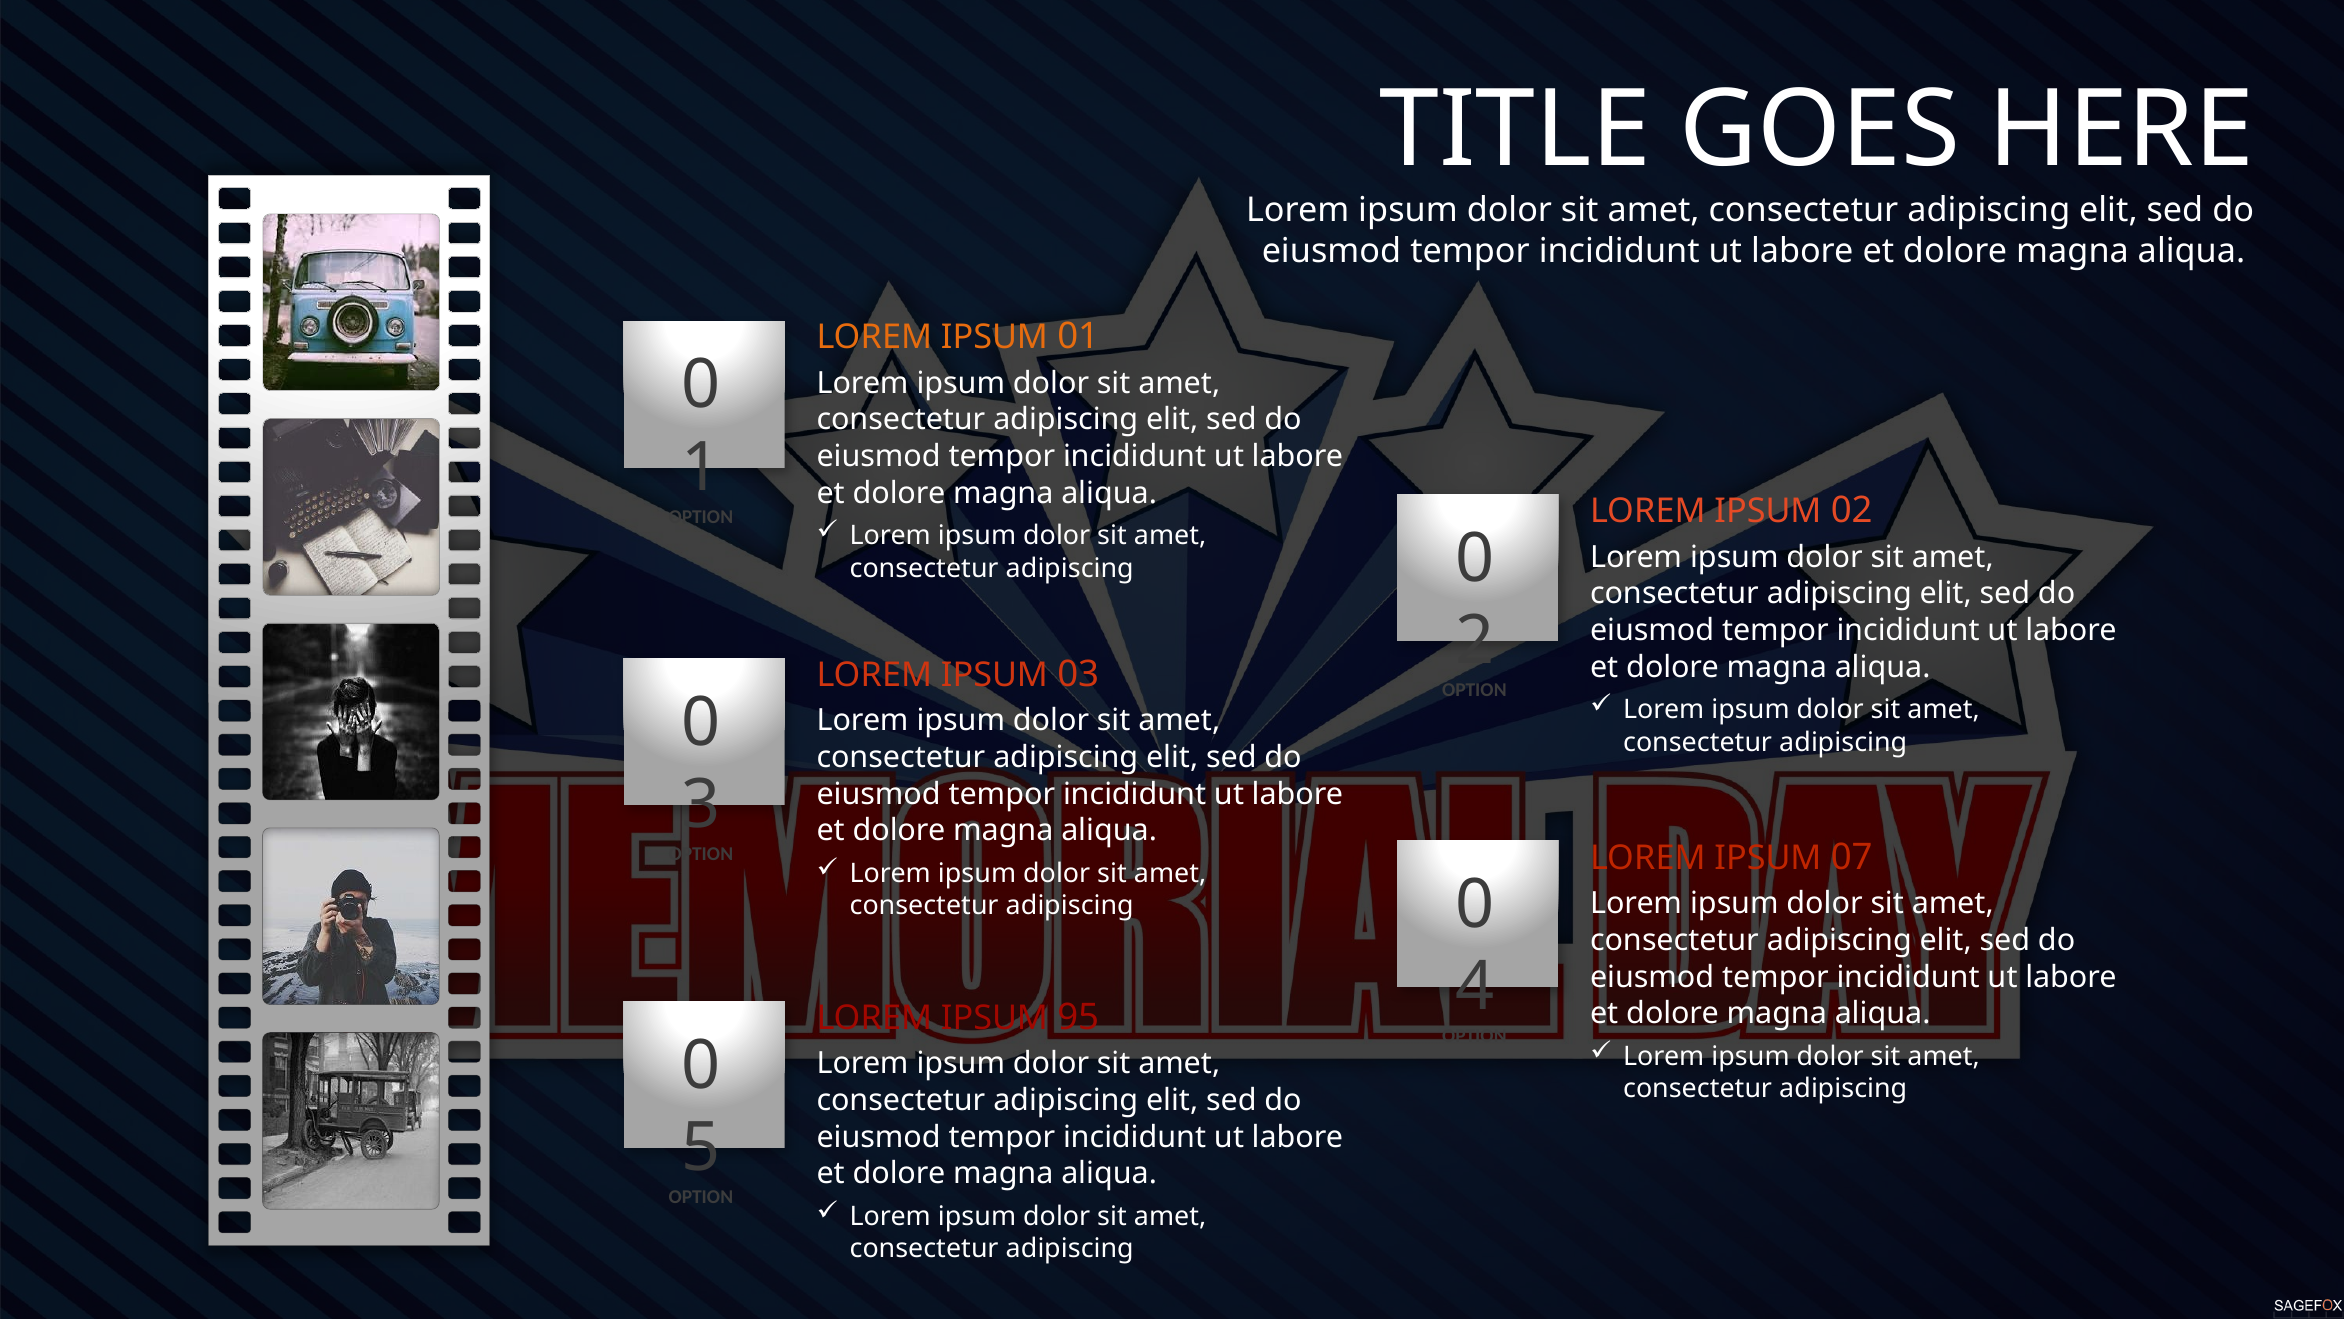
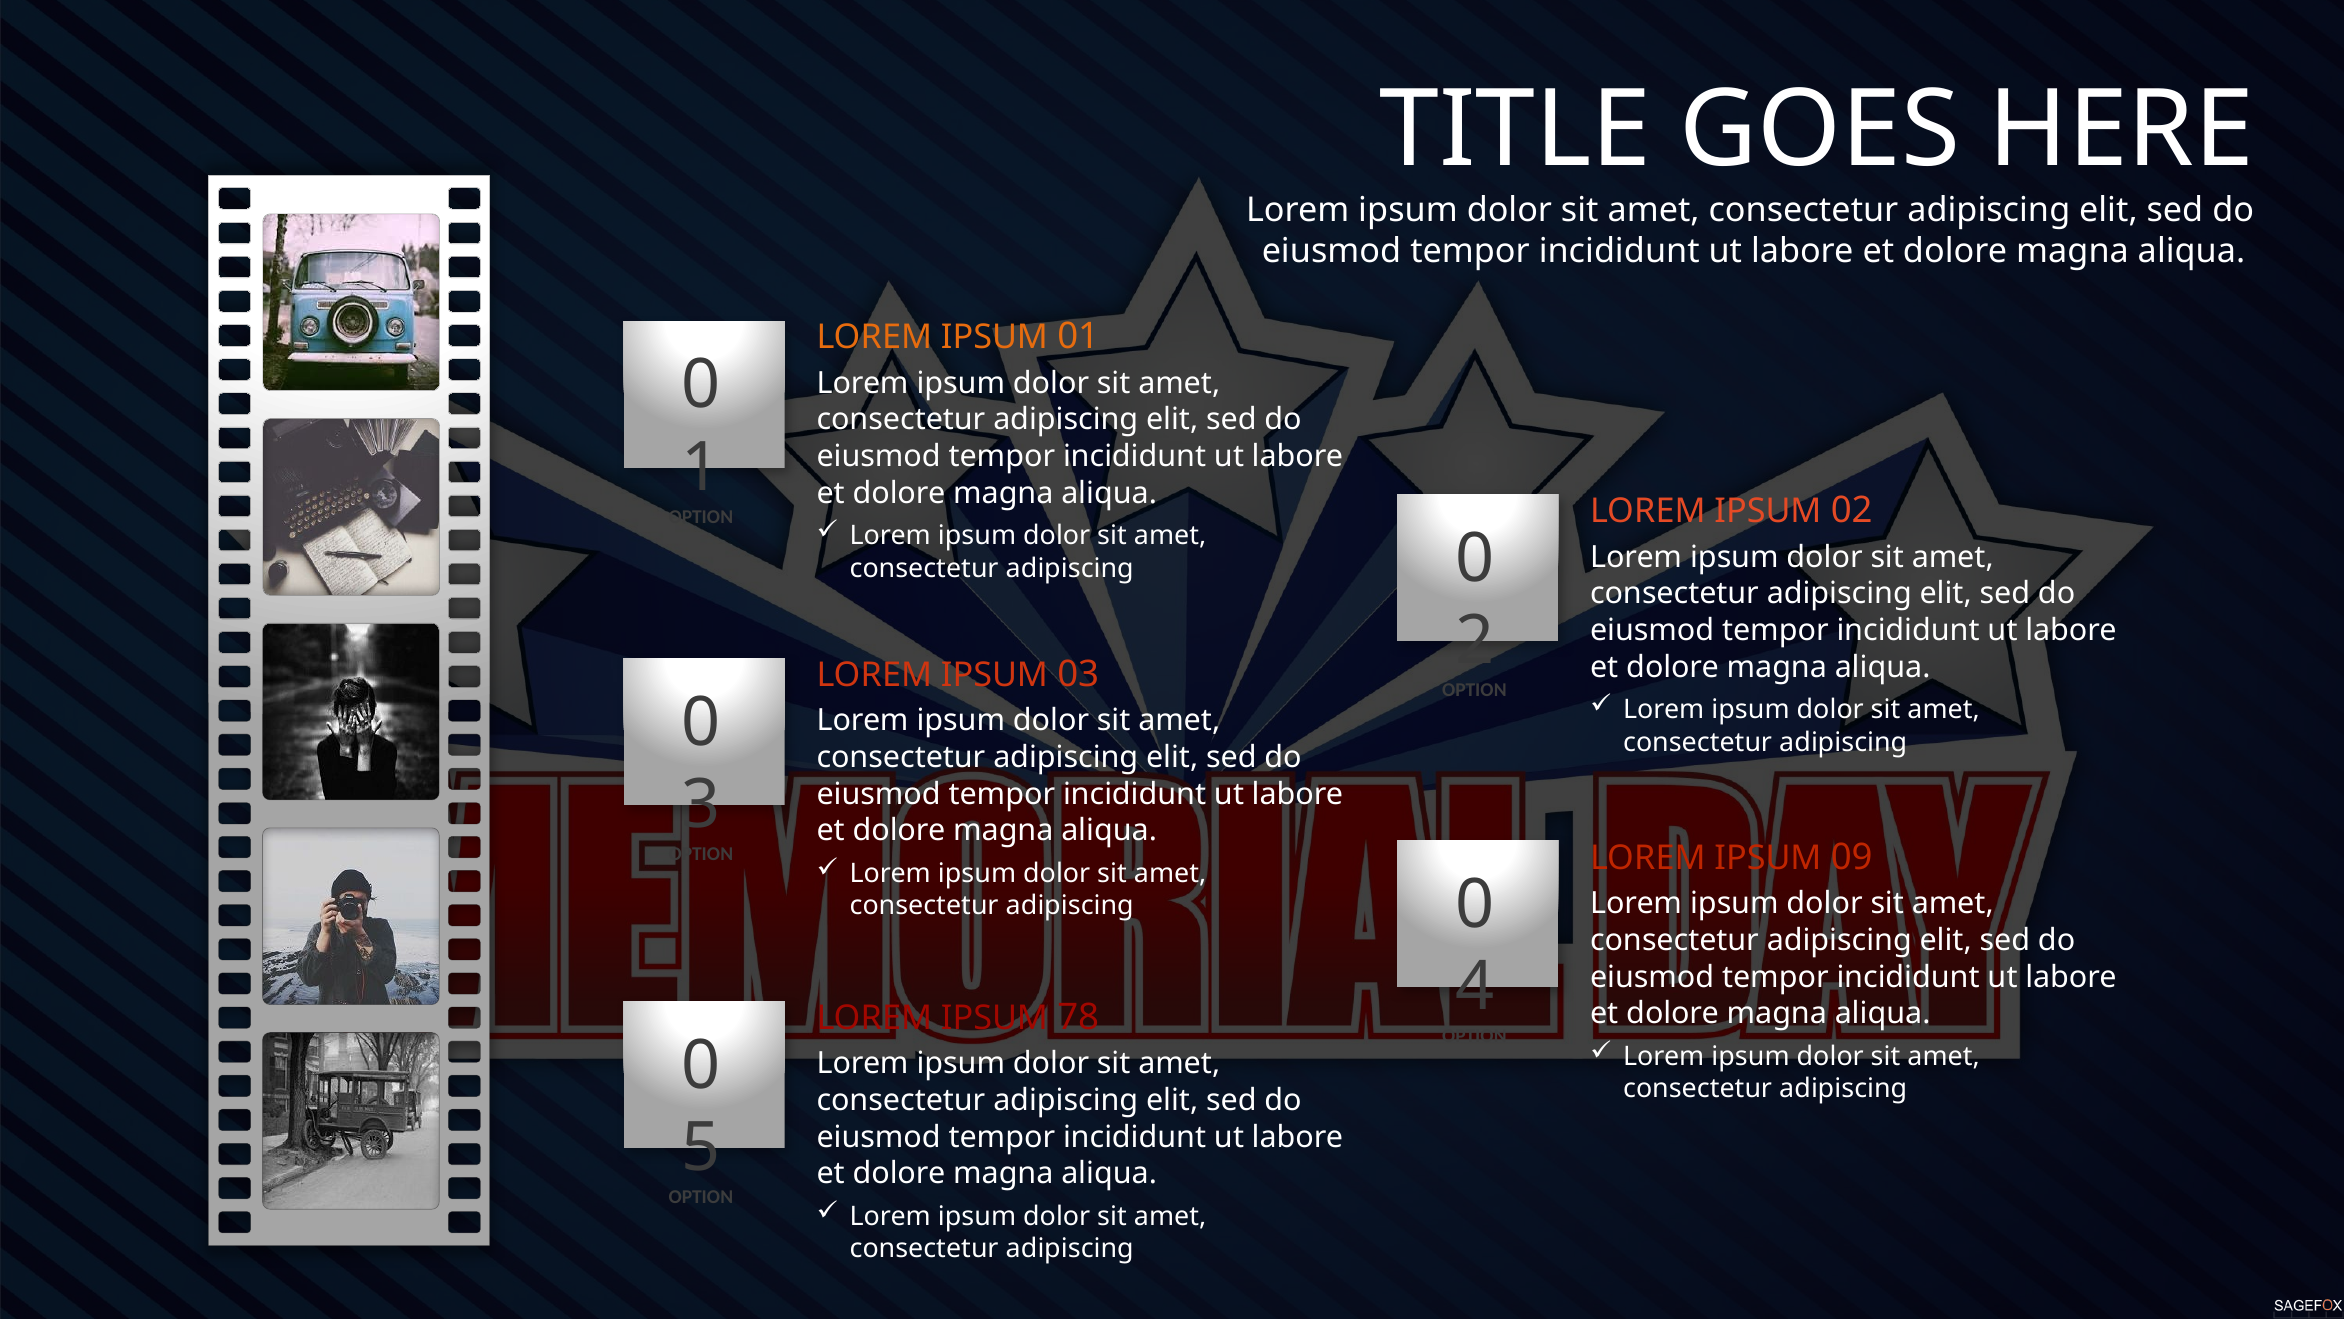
07: 07 -> 09
95: 95 -> 78
